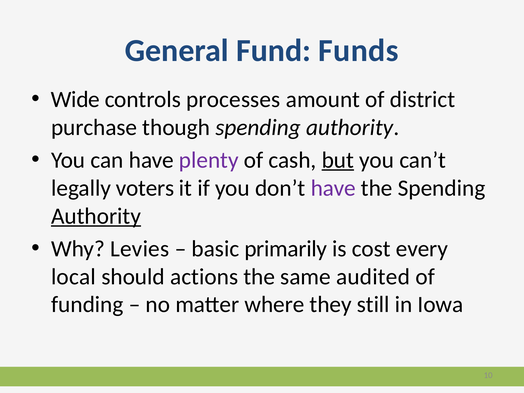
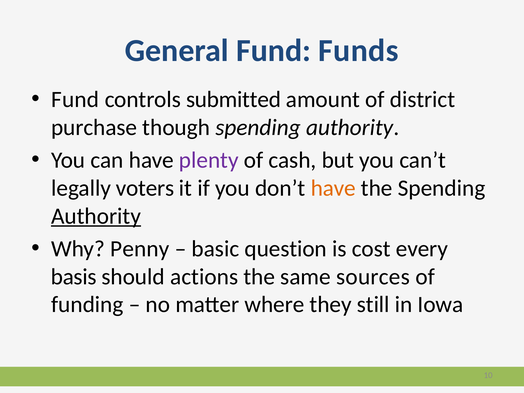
Wide at (75, 99): Wide -> Fund
processes: processes -> submitted
but underline: present -> none
have at (333, 188) colour: purple -> orange
Levies: Levies -> Penny
primarily: primarily -> question
local: local -> basis
audited: audited -> sources
